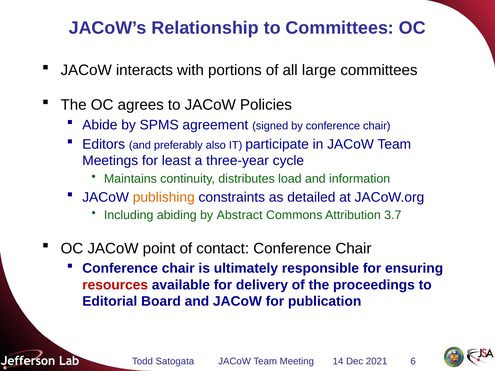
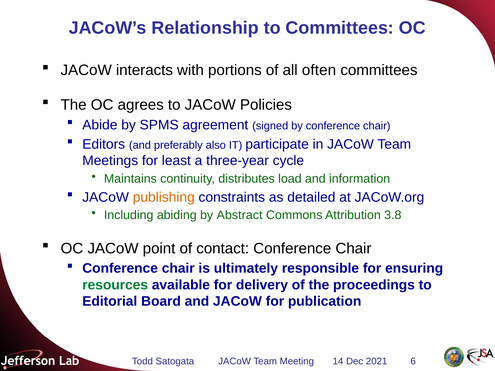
large: large -> often
3.7: 3.7 -> 3.8
resources colour: red -> green
